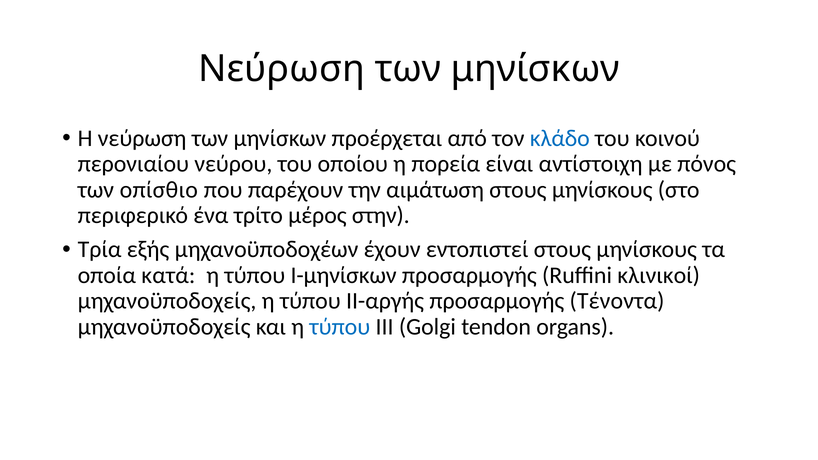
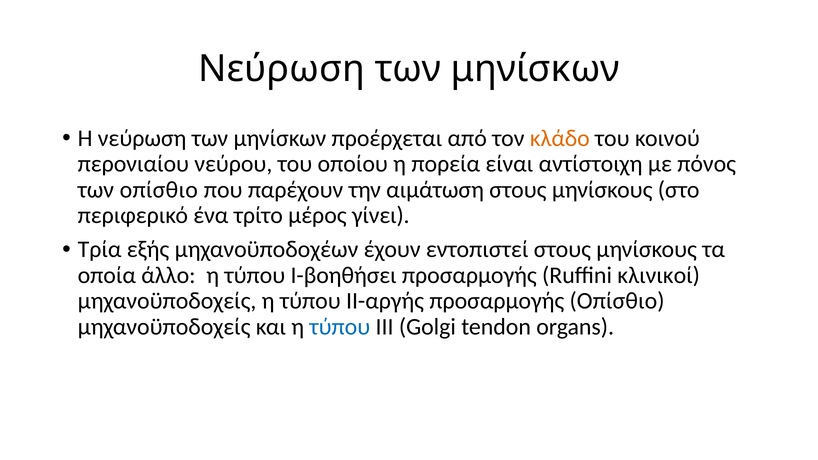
κλάδο colour: blue -> orange
στην: στην -> γίνει
κατά: κατά -> άλλο
Ι-μηνίσκων: Ι-μηνίσκων -> Ι-βοηθήσει
προσαρμογής Τένοντα: Τένοντα -> Οπίσθιο
